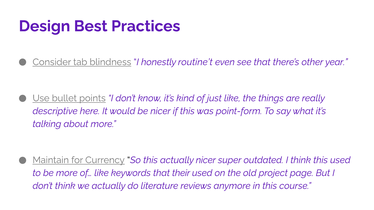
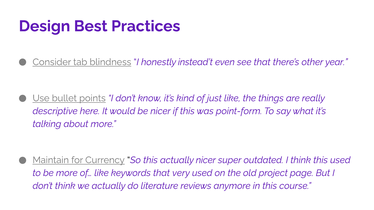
routine’t: routine’t -> instead’t
their: their -> very
